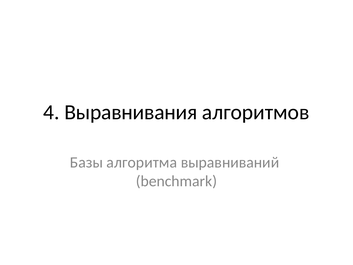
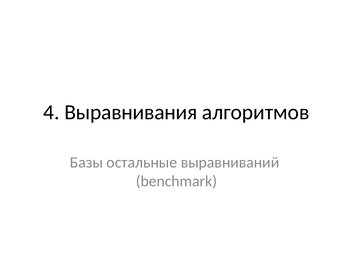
алгоритма: алгоритма -> остальные
